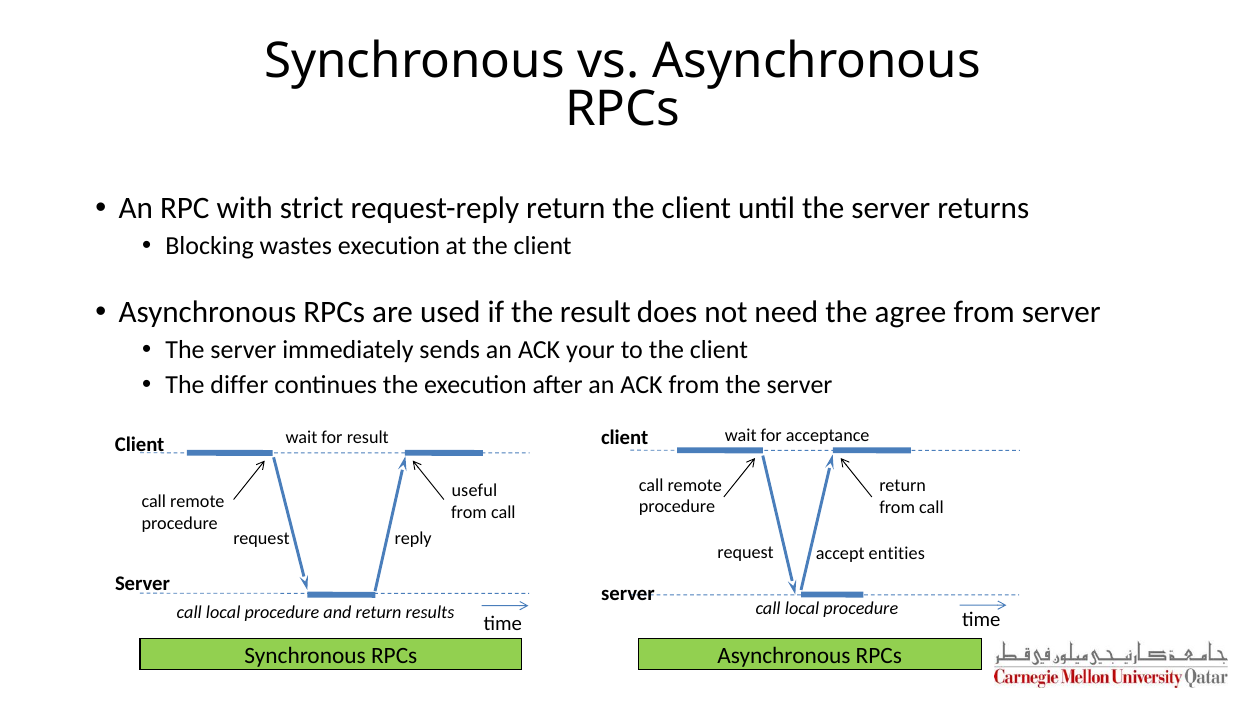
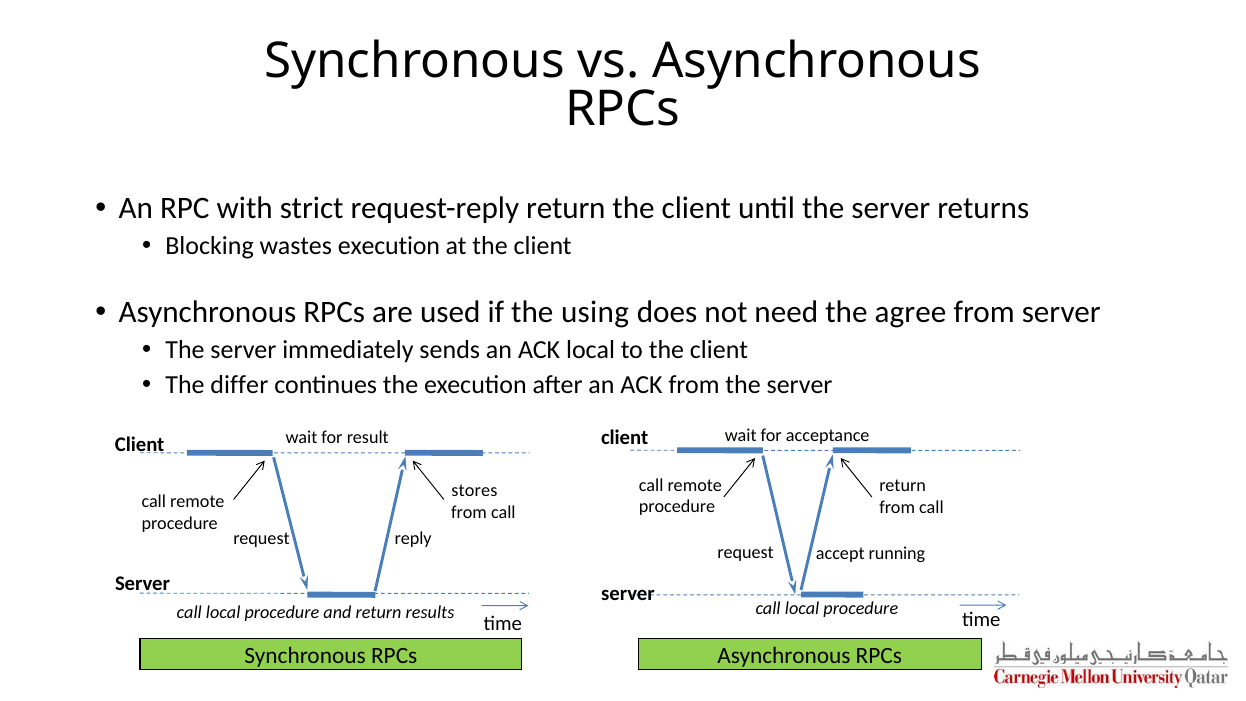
the result: result -> using
ACK your: your -> local
useful: useful -> stores
entities: entities -> running
